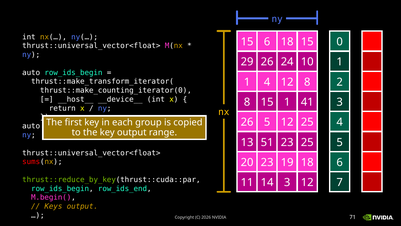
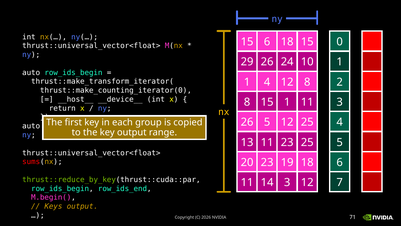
1 41: 41 -> 11
13 51: 51 -> 11
